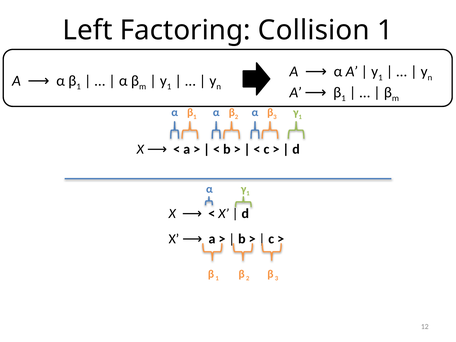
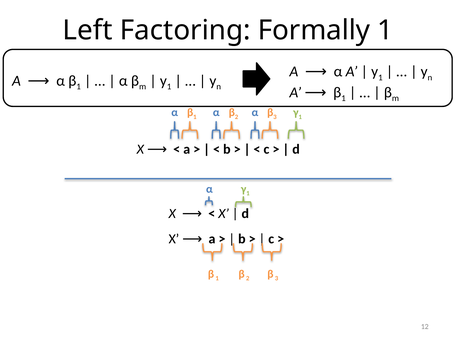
Collision: Collision -> Formally
